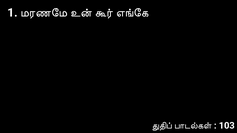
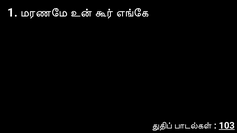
103 underline: none -> present
